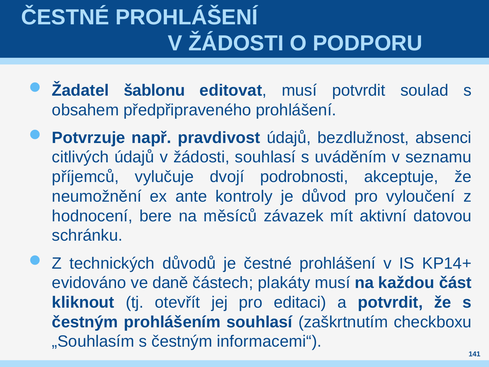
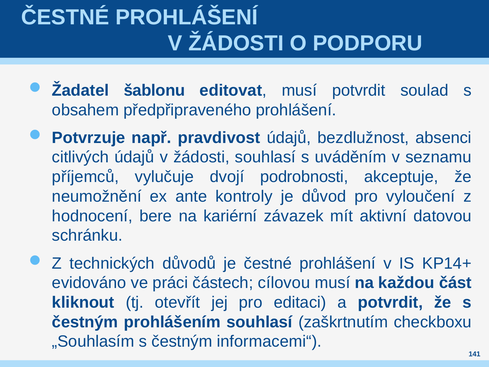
měsíců: měsíců -> kariérní
daně: daně -> práci
plakáty: plakáty -> cílovou
